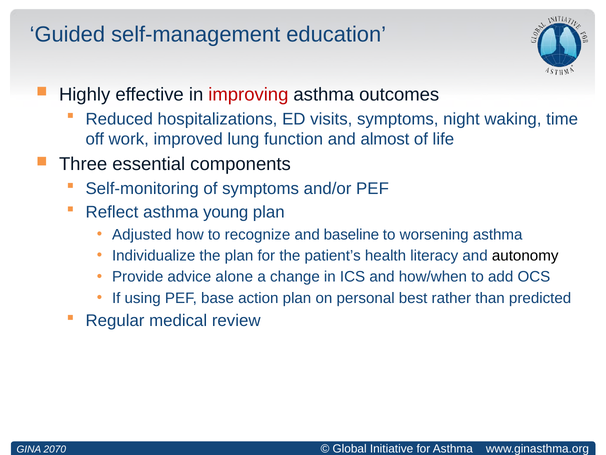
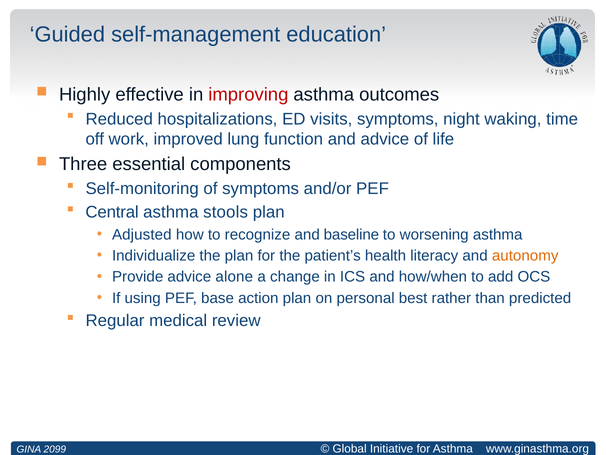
and almost: almost -> advice
Reflect: Reflect -> Central
young: young -> stools
autonomy colour: black -> orange
2070: 2070 -> 2099
